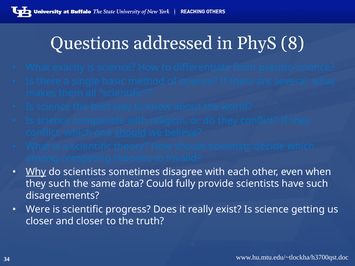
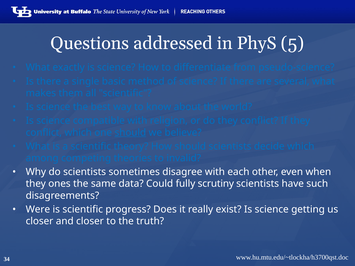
8: 8 -> 5
Why underline: present -> none
they such: such -> ones
provide: provide -> scrutiny
